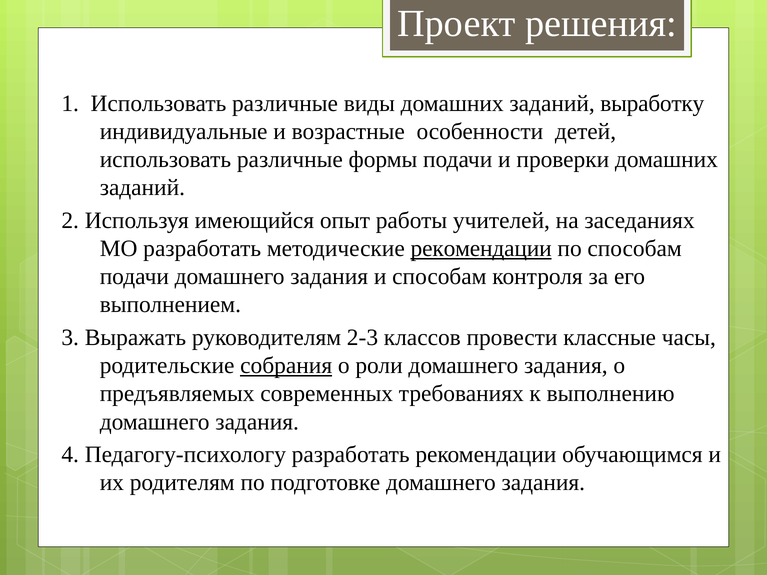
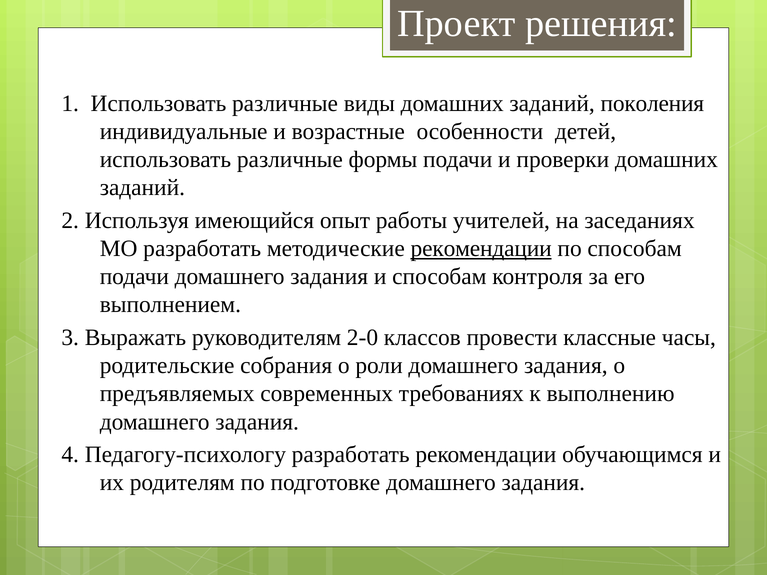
выработку: выработку -> поколения
2-3: 2-3 -> 2-0
собрания underline: present -> none
